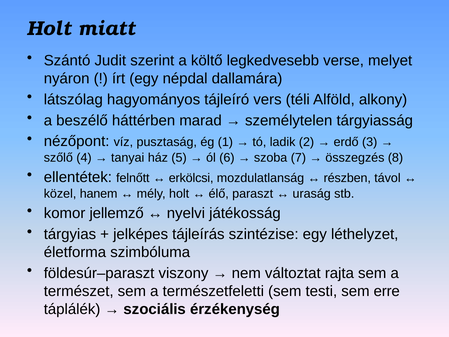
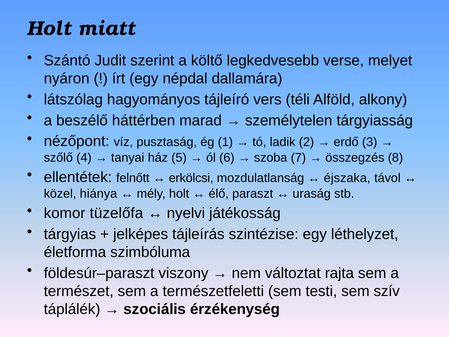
részben: részben -> éjszaka
hanem: hanem -> hiánya
jellemző: jellemző -> tüzelőfa
erre: erre -> szív
